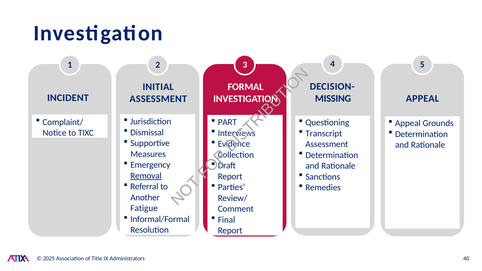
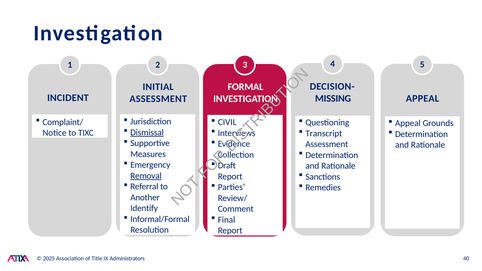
PART: PART -> CIVIL
Dismissal underline: none -> present
Fatigue: Fatigue -> Identify
